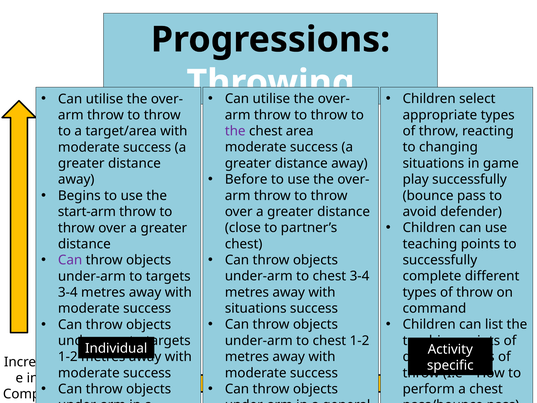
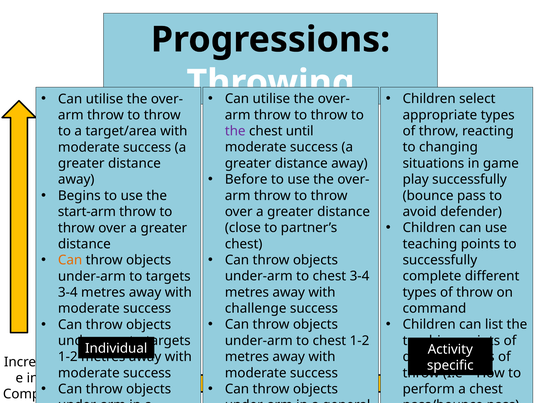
area: area -> until
Can at (70, 260) colour: purple -> orange
situations at (256, 308): situations -> challenge
